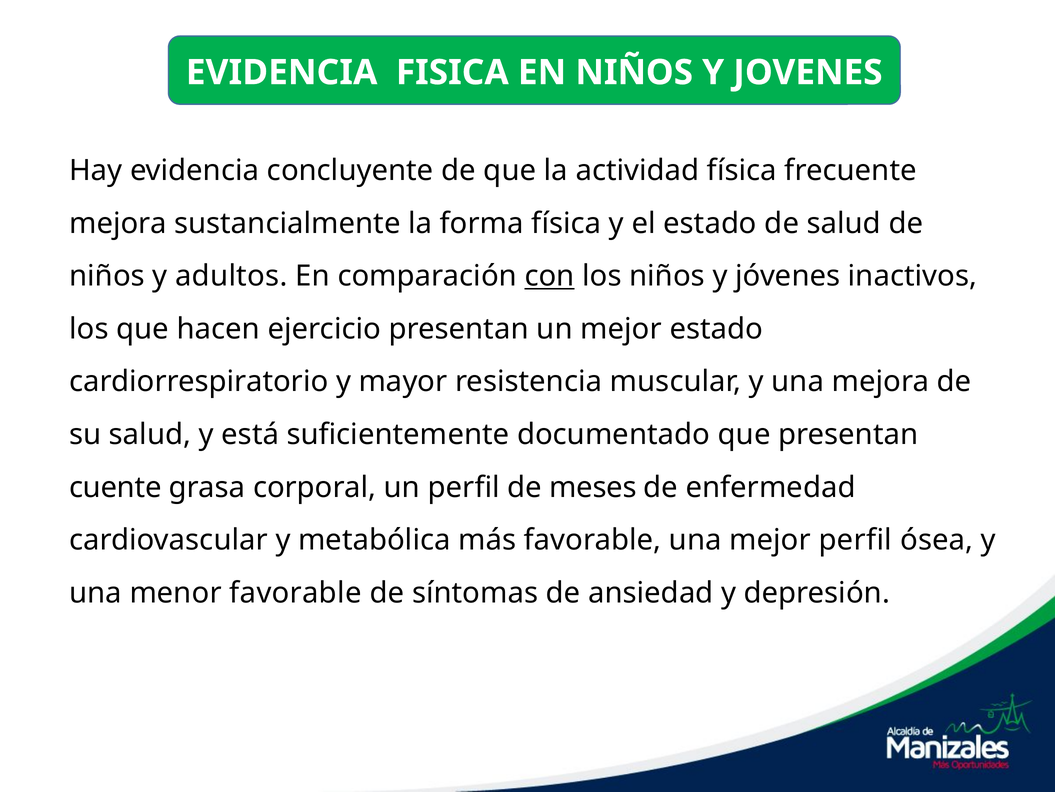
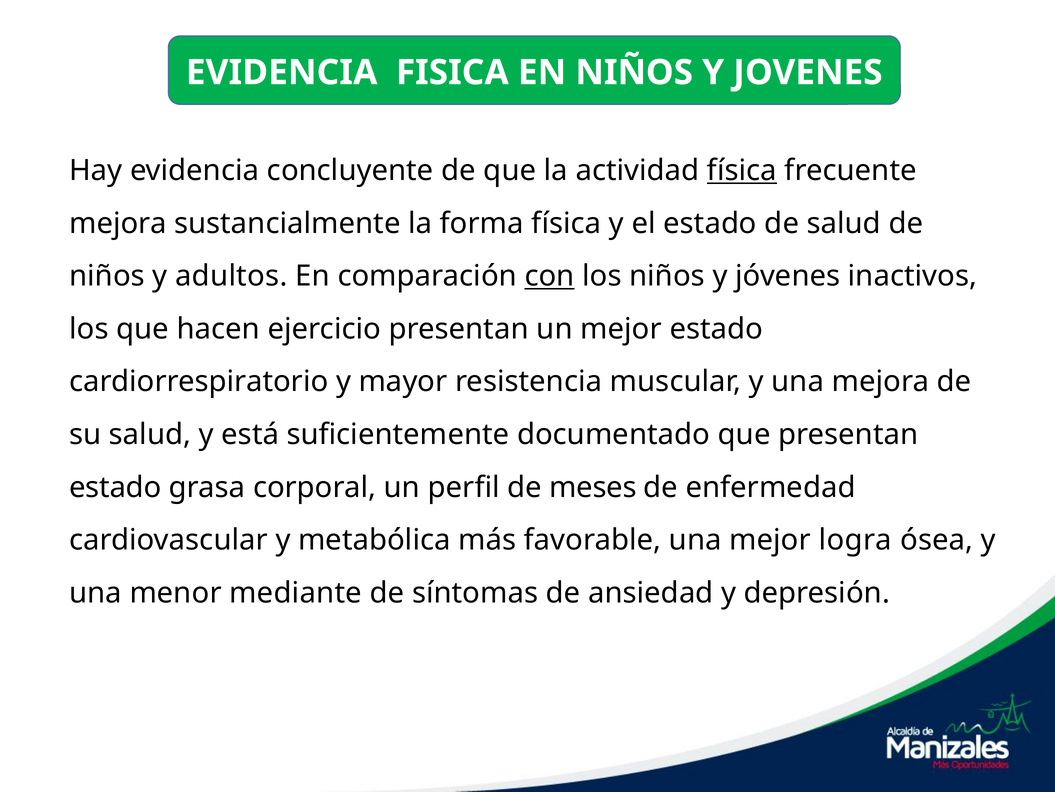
física at (742, 170) underline: none -> present
cuente at (115, 487): cuente -> estado
mejor perfil: perfil -> logra
menor favorable: favorable -> mediante
